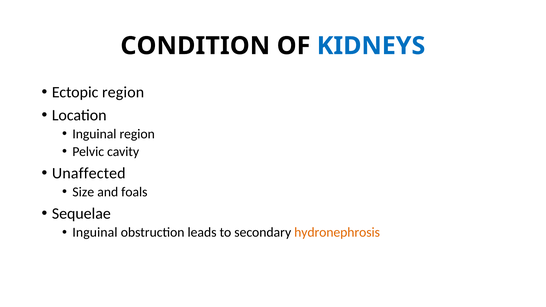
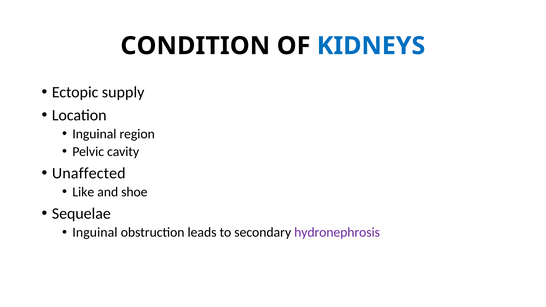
Ectopic region: region -> supply
Size: Size -> Like
foals: foals -> shoe
hydronephrosis colour: orange -> purple
